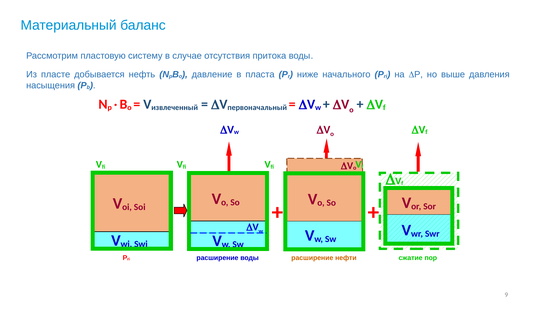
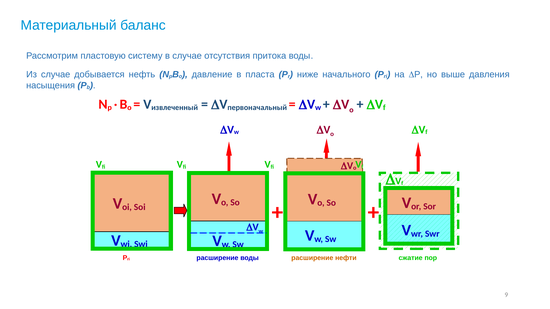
Из пласте: пласте -> случае
